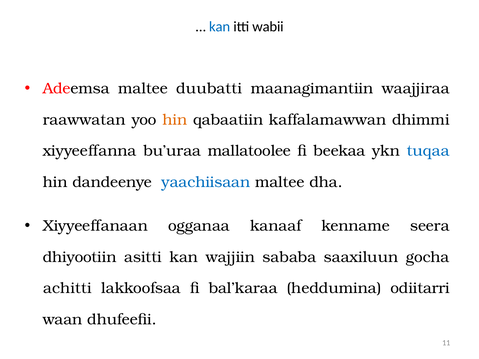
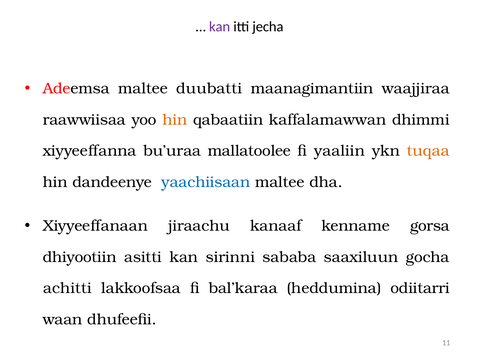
kan at (220, 27) colour: blue -> purple
wabii: wabii -> jecha
raawwatan: raawwatan -> raawwiisaa
beekaa: beekaa -> yaaliin
tuqaa colour: blue -> orange
ogganaa: ogganaa -> jiraachu
seera: seera -> gorsa
wajjiin: wajjiin -> sirinni
